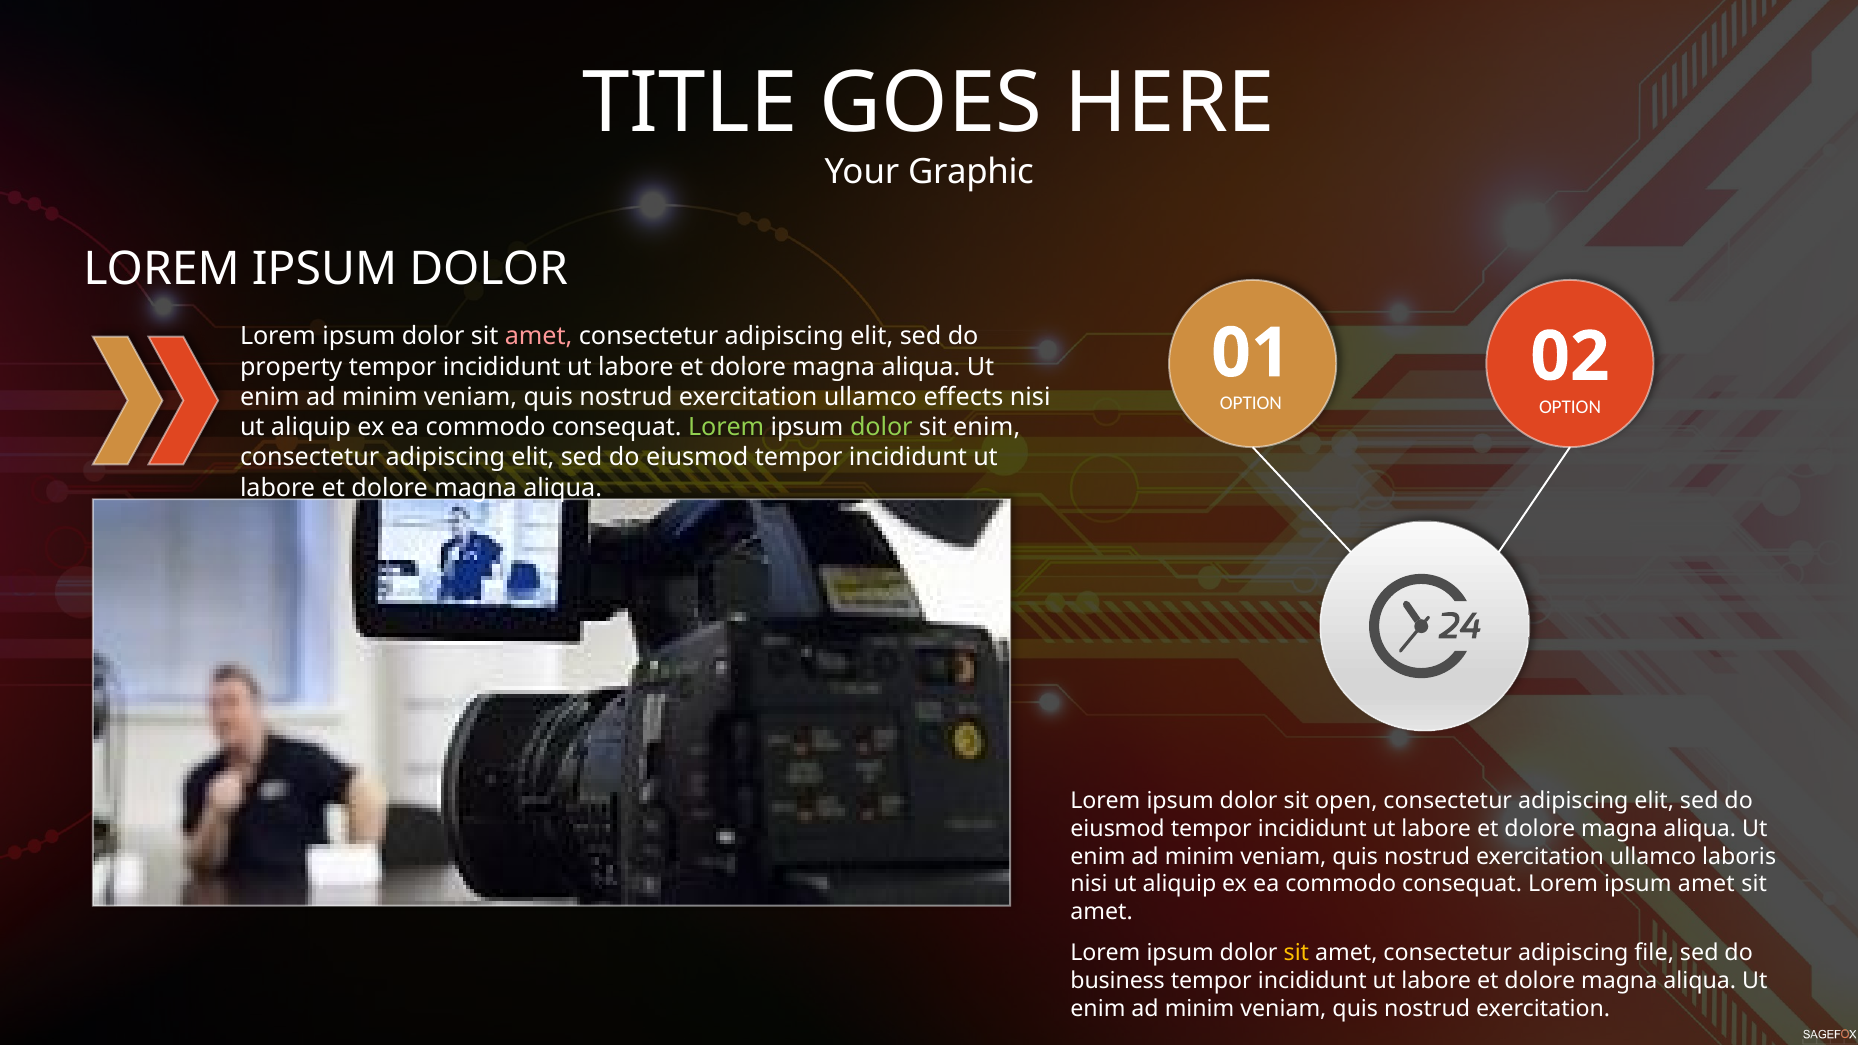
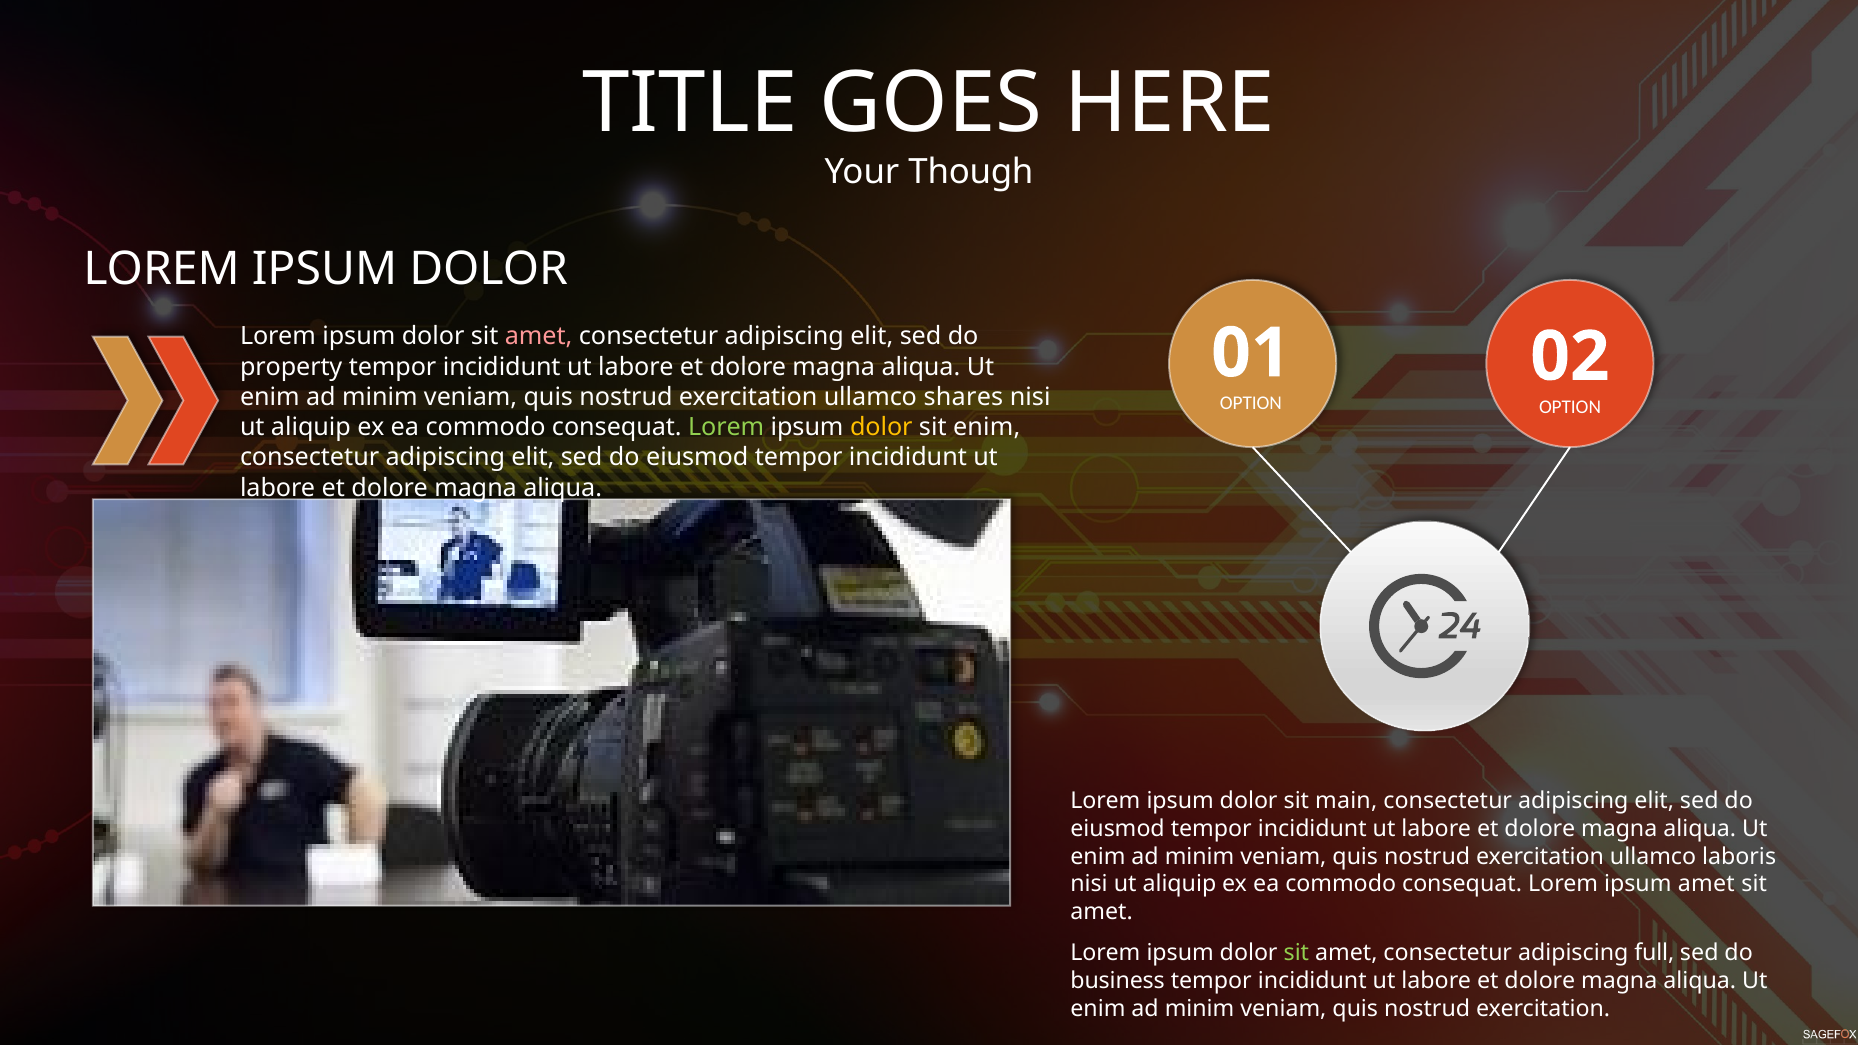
Graphic: Graphic -> Though
effects: effects -> shares
dolor at (881, 427) colour: light green -> yellow
open: open -> main
sit at (1296, 953) colour: yellow -> light green
file: file -> full
